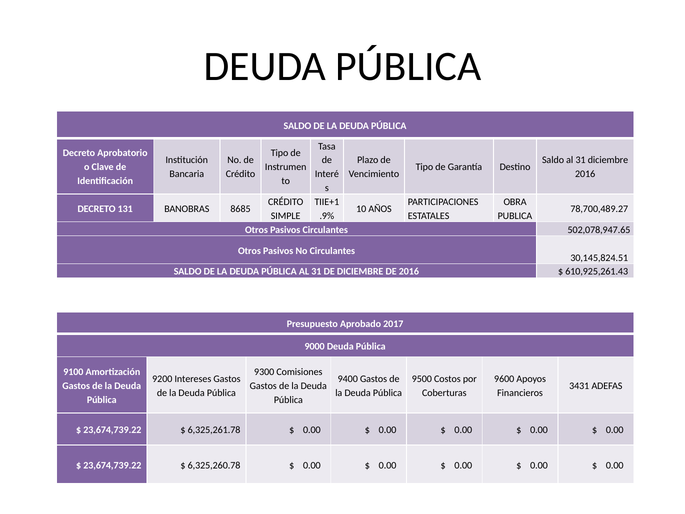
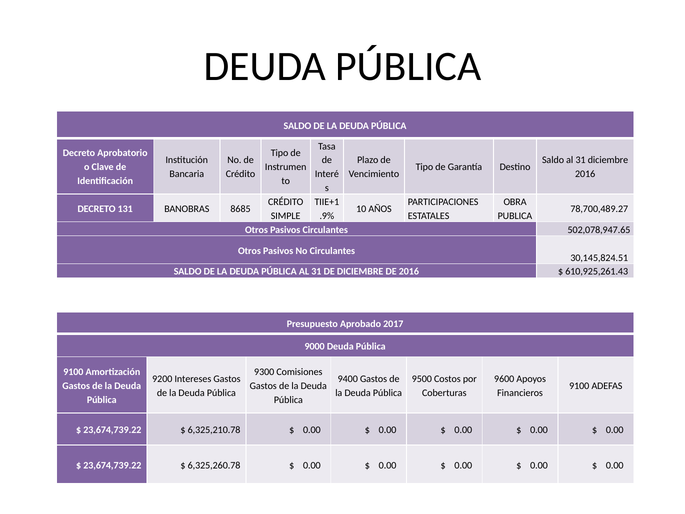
3431 at (579, 386): 3431 -> 9100
6,325,261.78: 6,325,261.78 -> 6,325,210.78
